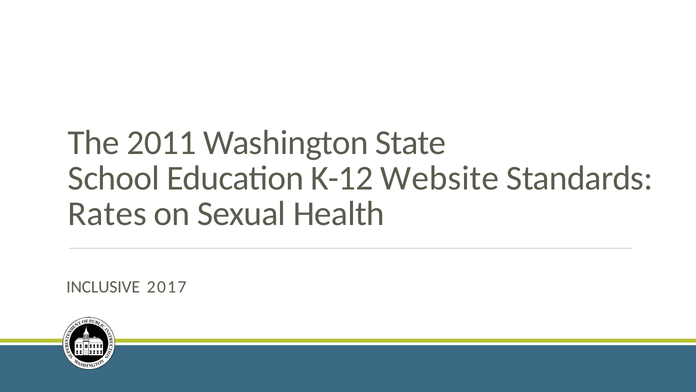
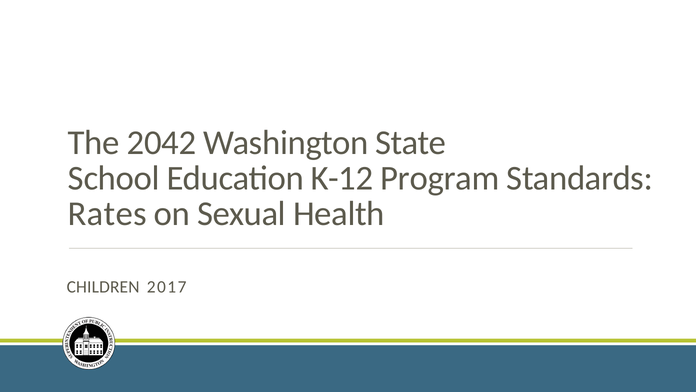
2011: 2011 -> 2042
Website: Website -> Program
INCLUSIVE: INCLUSIVE -> CHILDREN
